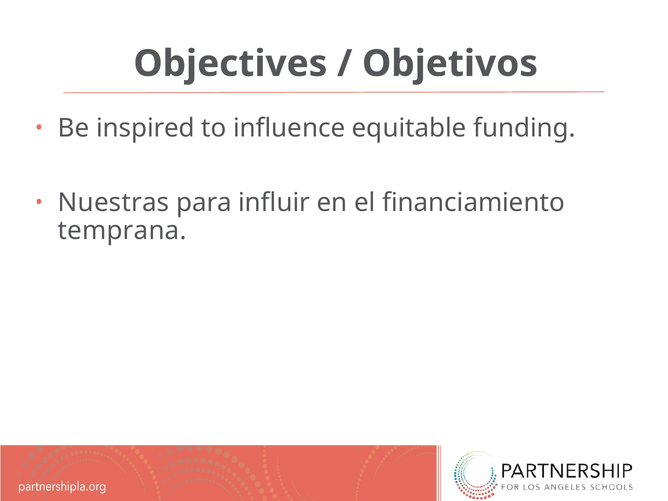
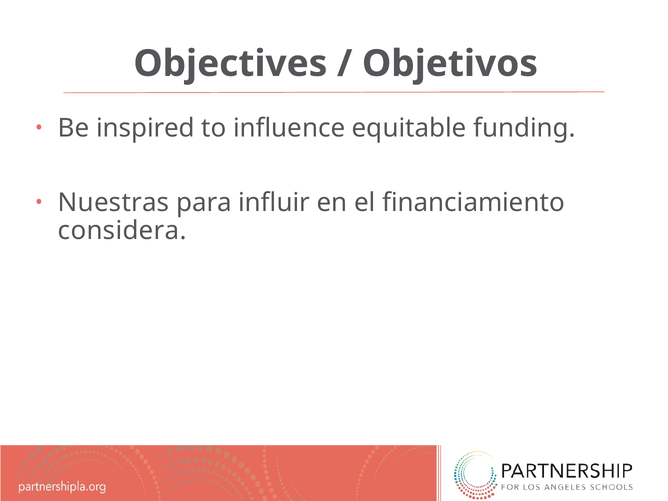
temprana: temprana -> considera
